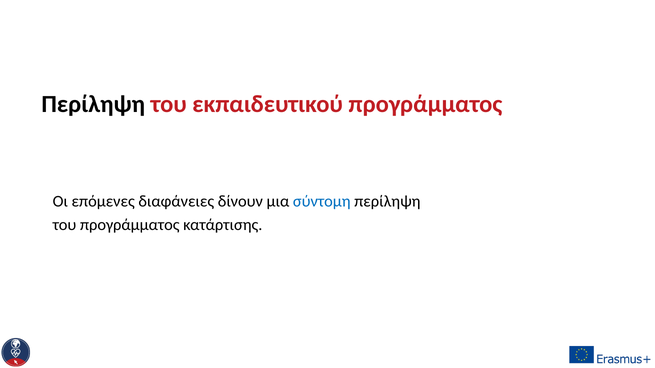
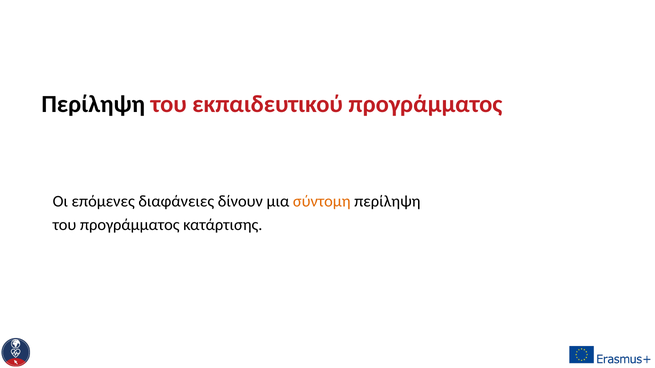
σύντομη colour: blue -> orange
